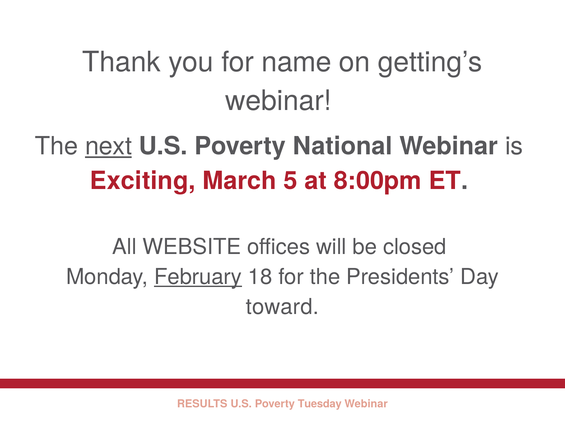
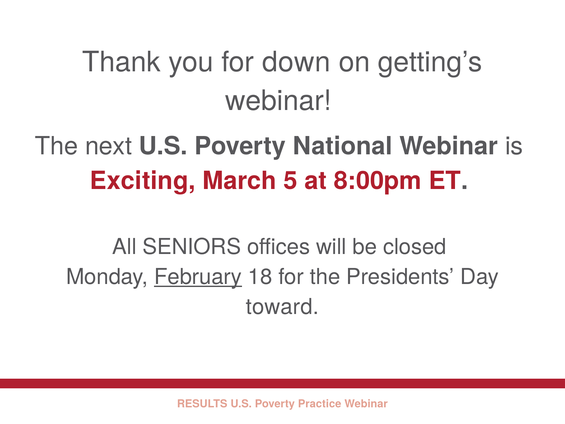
name: name -> down
next underline: present -> none
WEBSITE: WEBSITE -> SENIORS
Tuesday: Tuesday -> Practice
